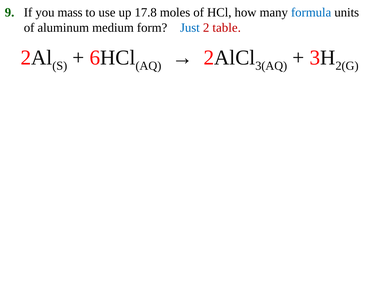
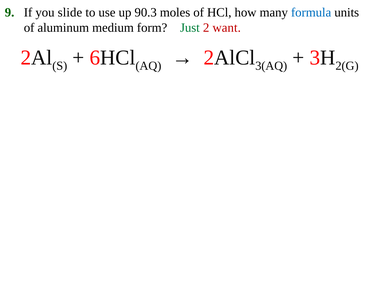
mass: mass -> slide
17.8: 17.8 -> 90.3
Just colour: blue -> green
table: table -> want
